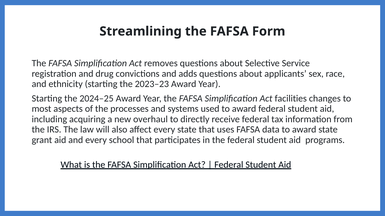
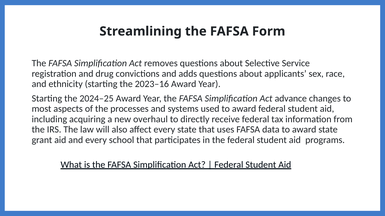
2023–23: 2023–23 -> 2023–16
facilities: facilities -> advance
